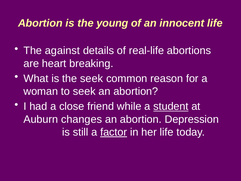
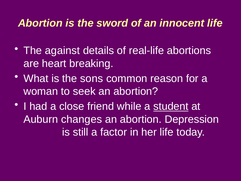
young: young -> sword
the seek: seek -> sons
factor underline: present -> none
